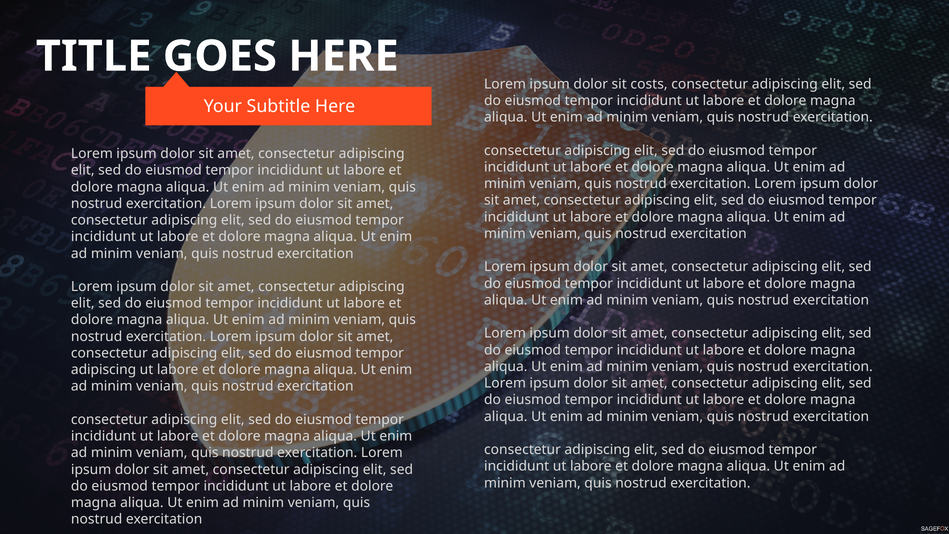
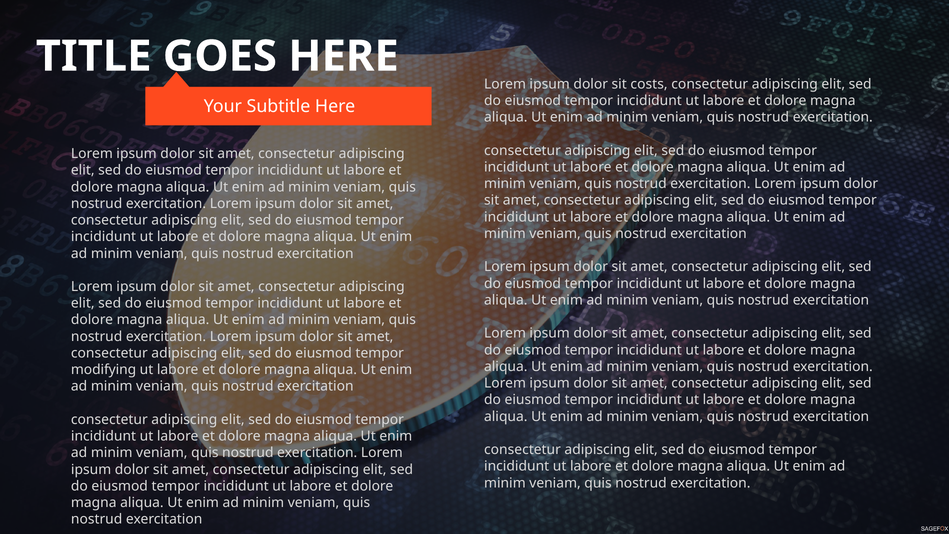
adipiscing at (104, 370): adipiscing -> modifying
